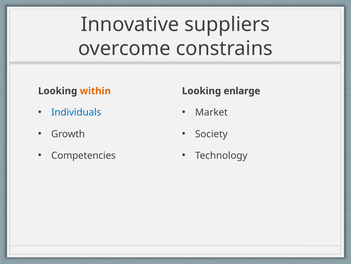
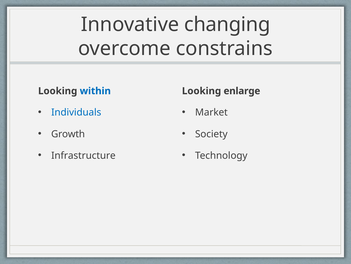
suppliers: suppliers -> changing
within colour: orange -> blue
Competencies: Competencies -> Infrastructure
